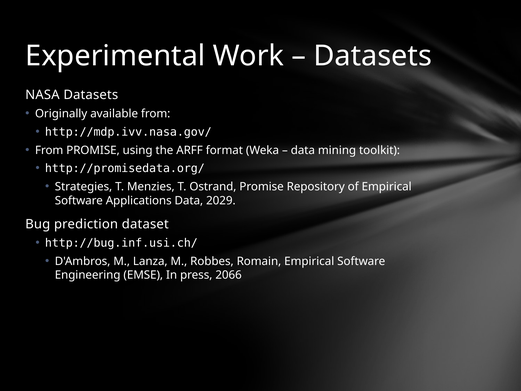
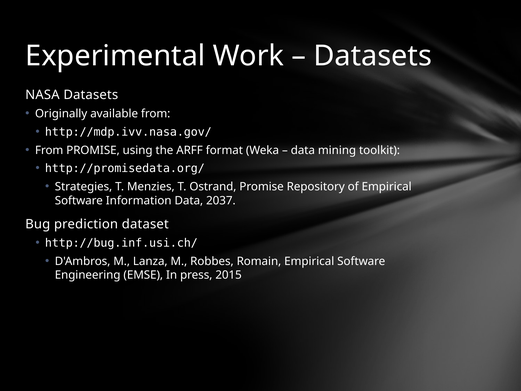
Applications: Applications -> Information
2029: 2029 -> 2037
2066: 2066 -> 2015
